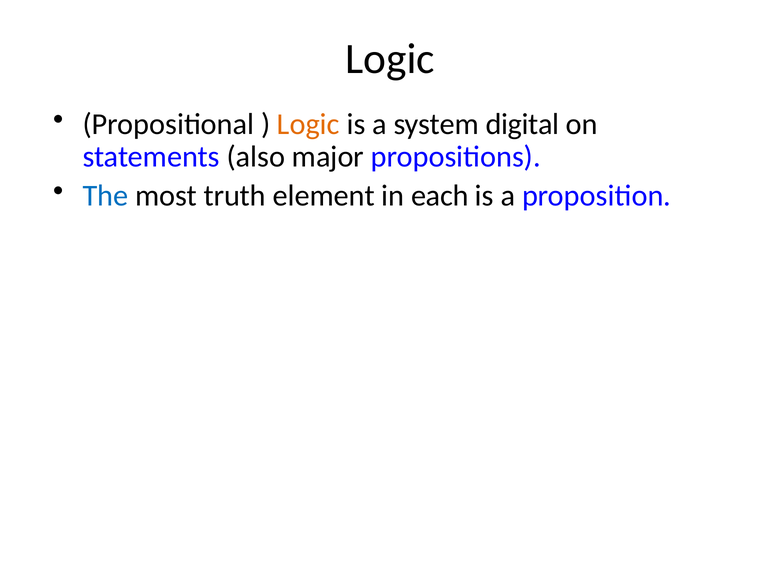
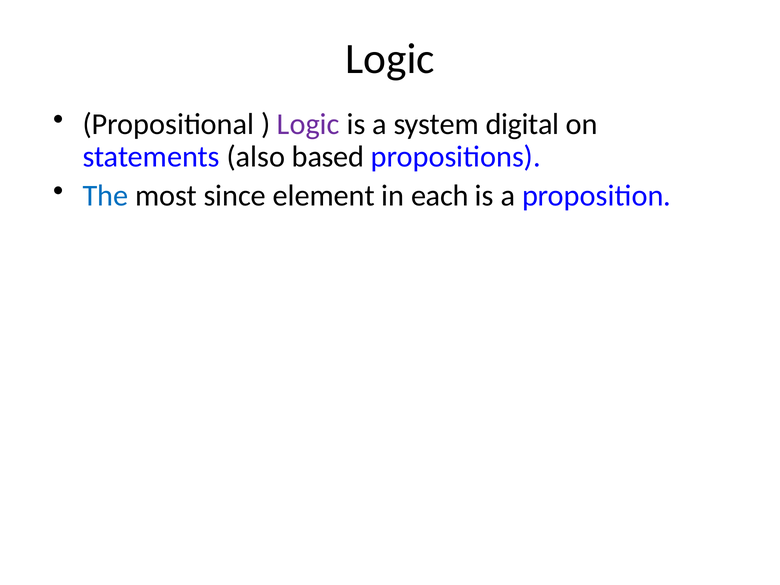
Logic at (308, 124) colour: orange -> purple
major: major -> based
truth: truth -> since
